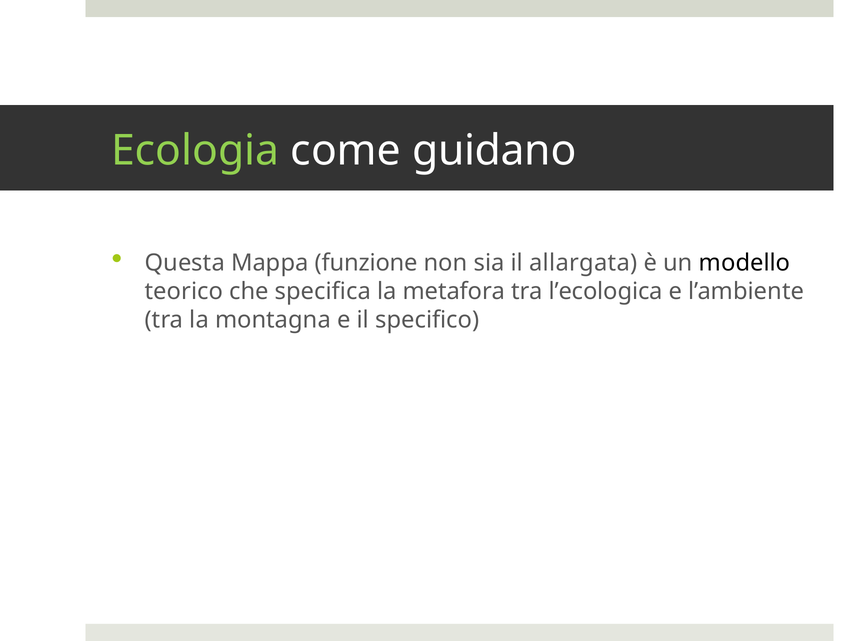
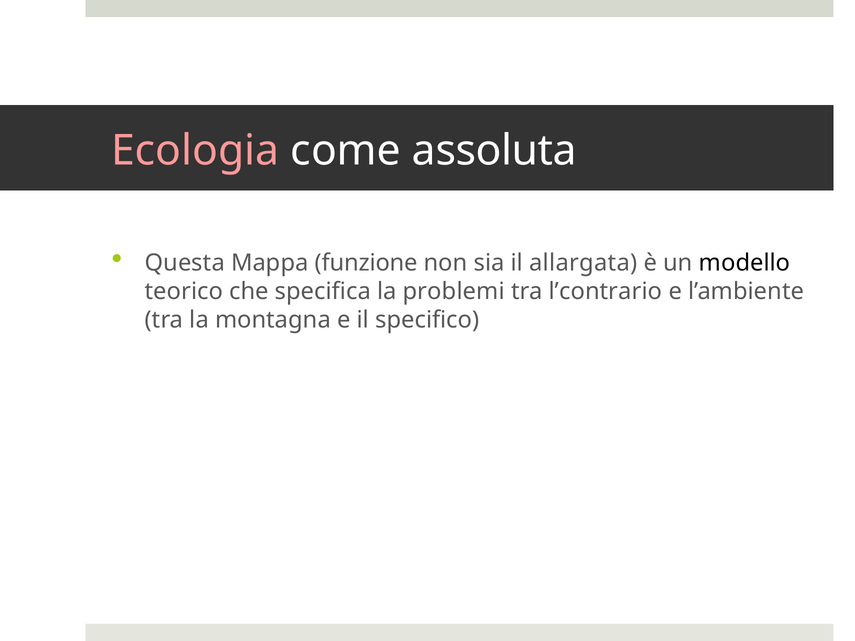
Ecologia colour: light green -> pink
guidano: guidano -> assoluta
metafora: metafora -> problemi
l’ecologica: l’ecologica -> l’contrario
